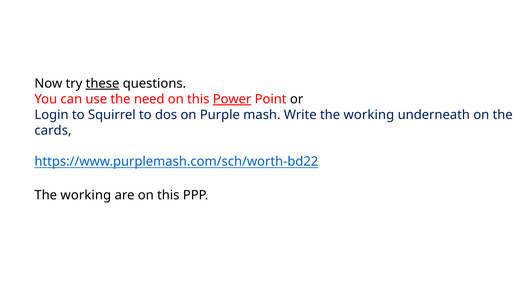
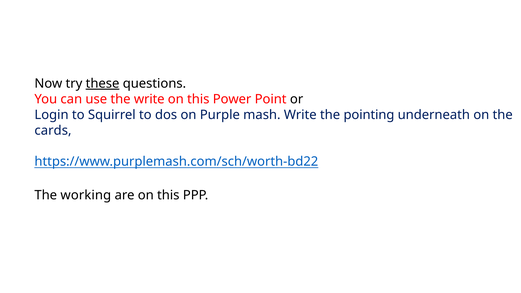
the need: need -> write
Power underline: present -> none
Write the working: working -> pointing
